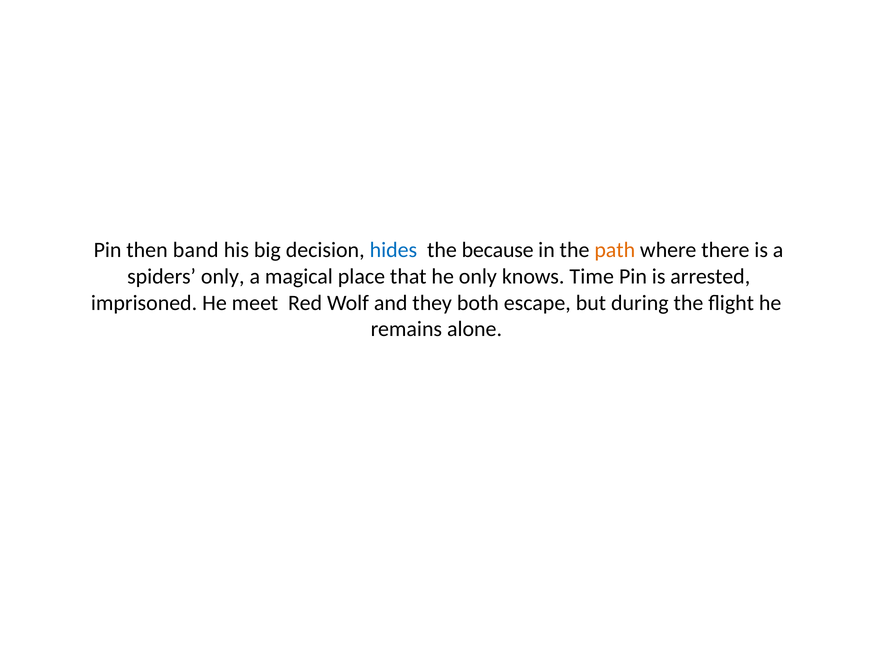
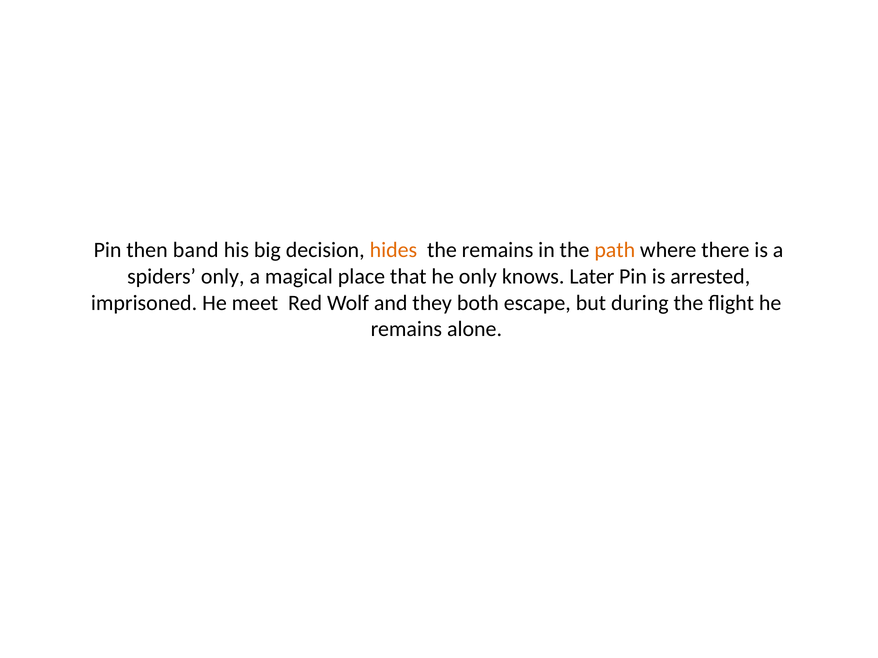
hides colour: blue -> orange
the because: because -> remains
Time: Time -> Later
